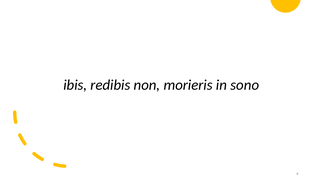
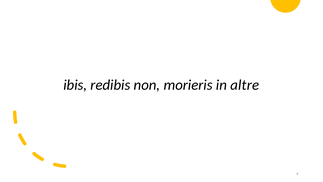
sono: sono -> altre
